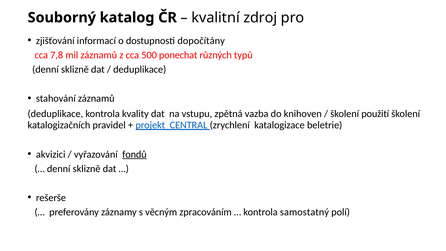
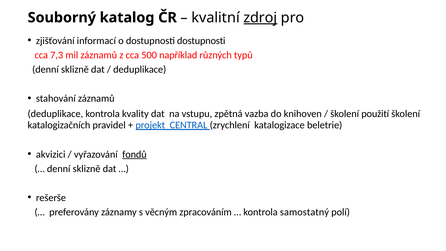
zdroj underline: none -> present
dostupnosti dopočítány: dopočítány -> dostupnosti
7,8: 7,8 -> 7,3
ponechat: ponechat -> například
